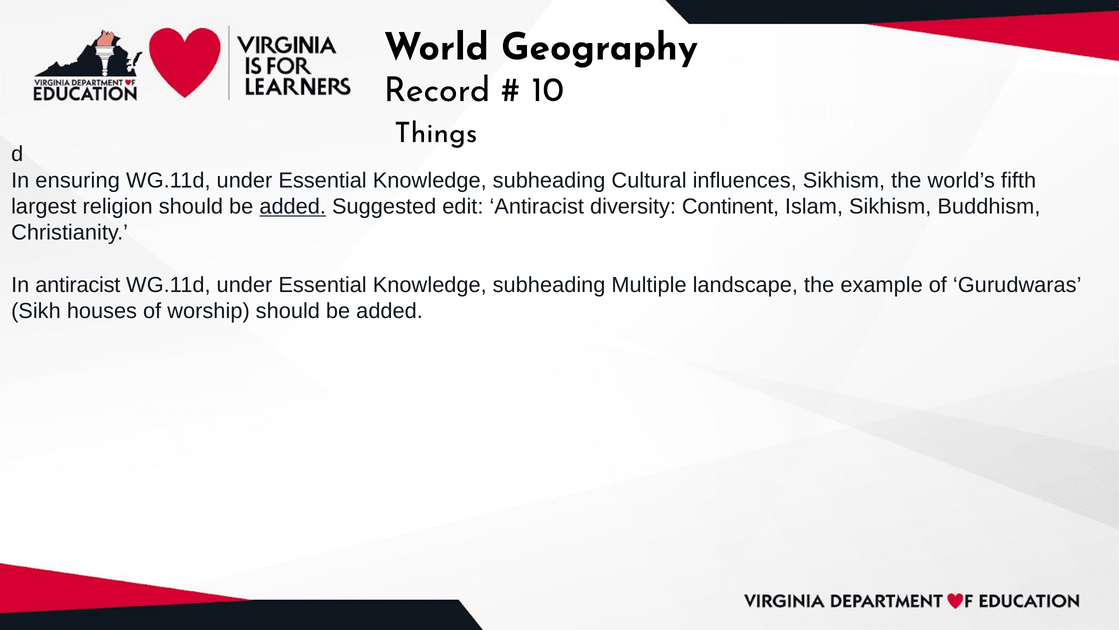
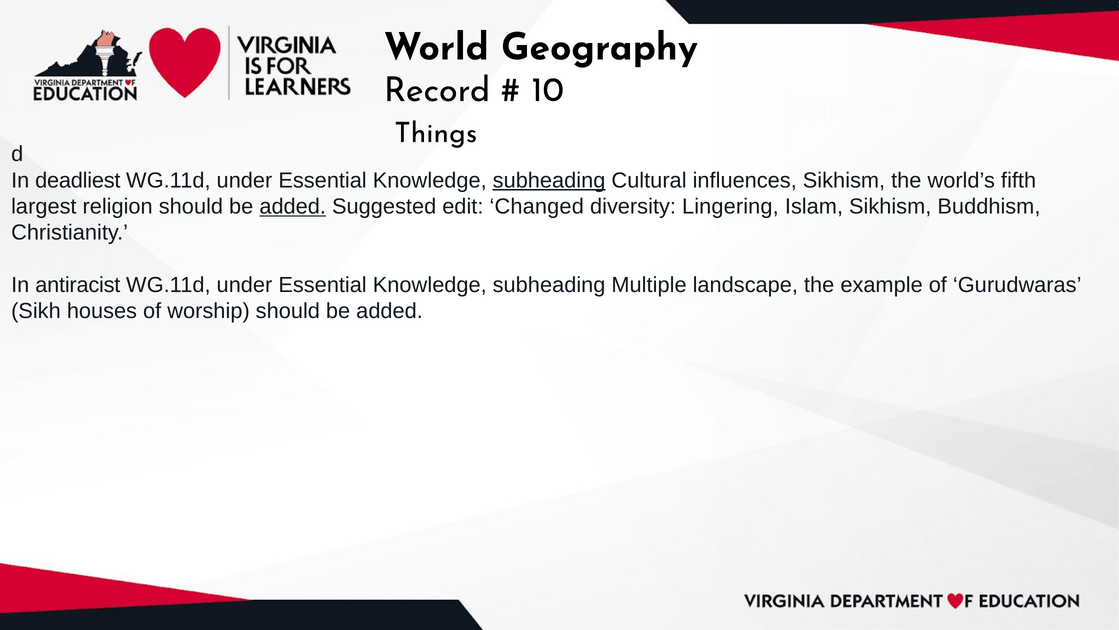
ensuring: ensuring -> deadliest
subheading at (549, 180) underline: none -> present
edit Antiracist: Antiracist -> Changed
Continent: Continent -> Lingering
